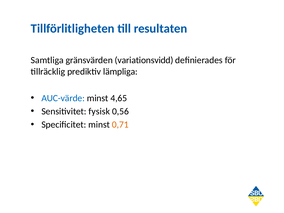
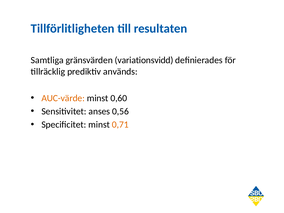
lämpliga: lämpliga -> används
AUC-värde colour: blue -> orange
4,65: 4,65 -> 0,60
fysisk: fysisk -> anses
